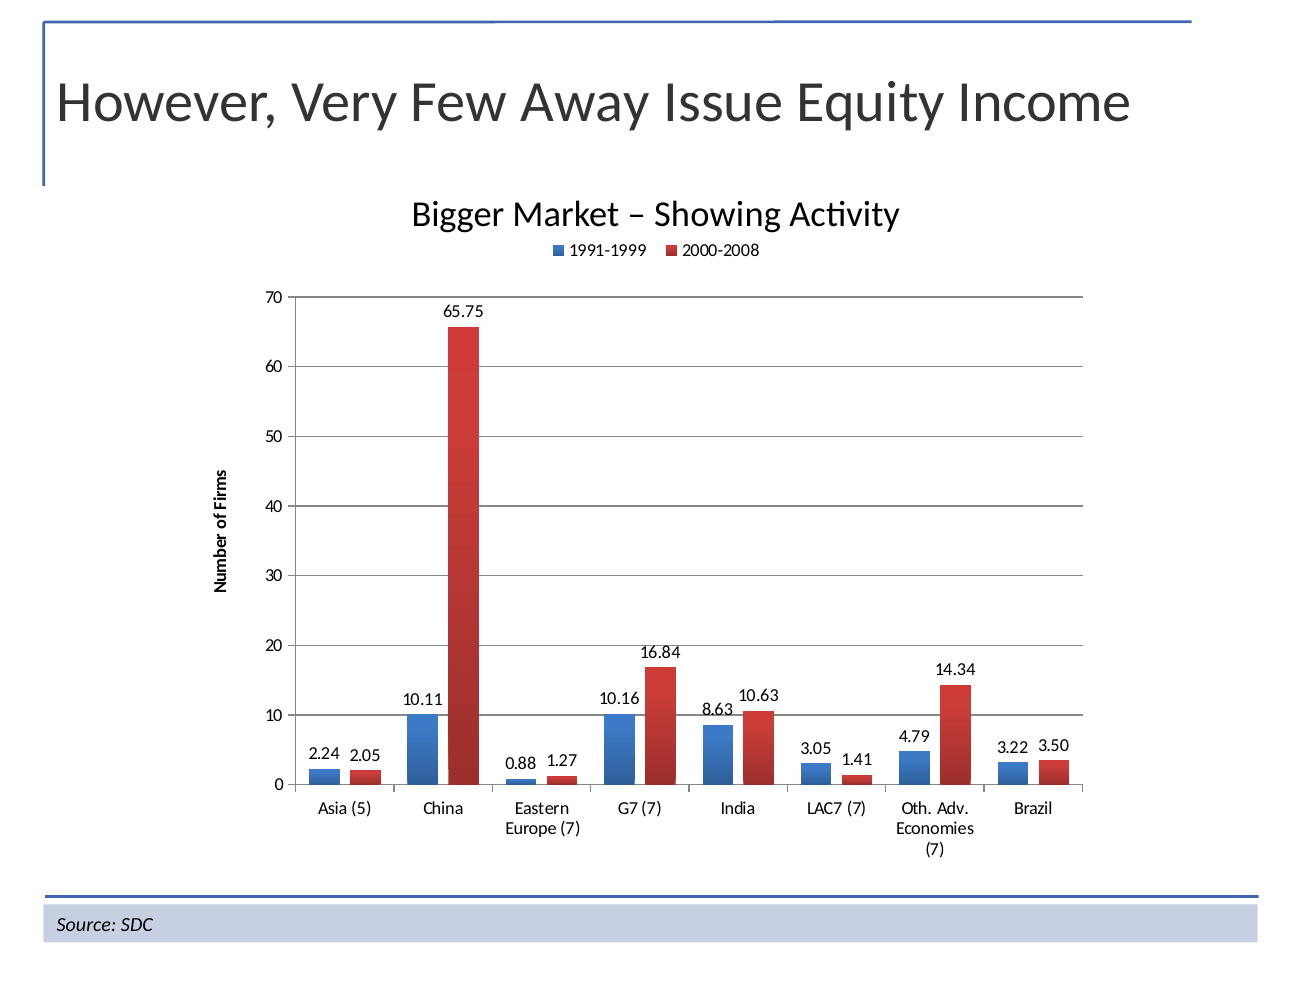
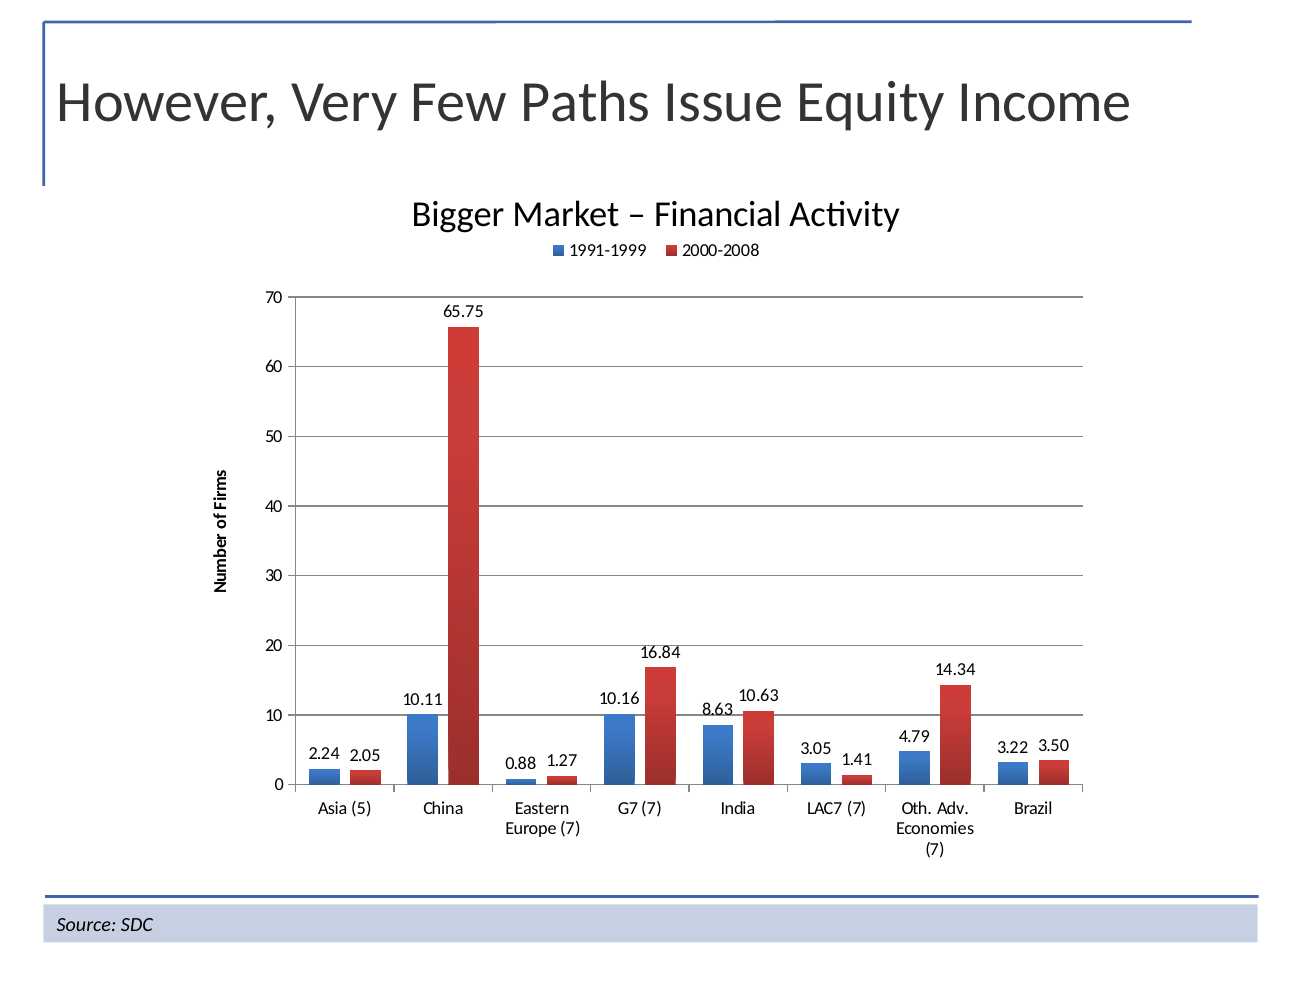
Away: Away -> Paths
Showing: Showing -> Financial
